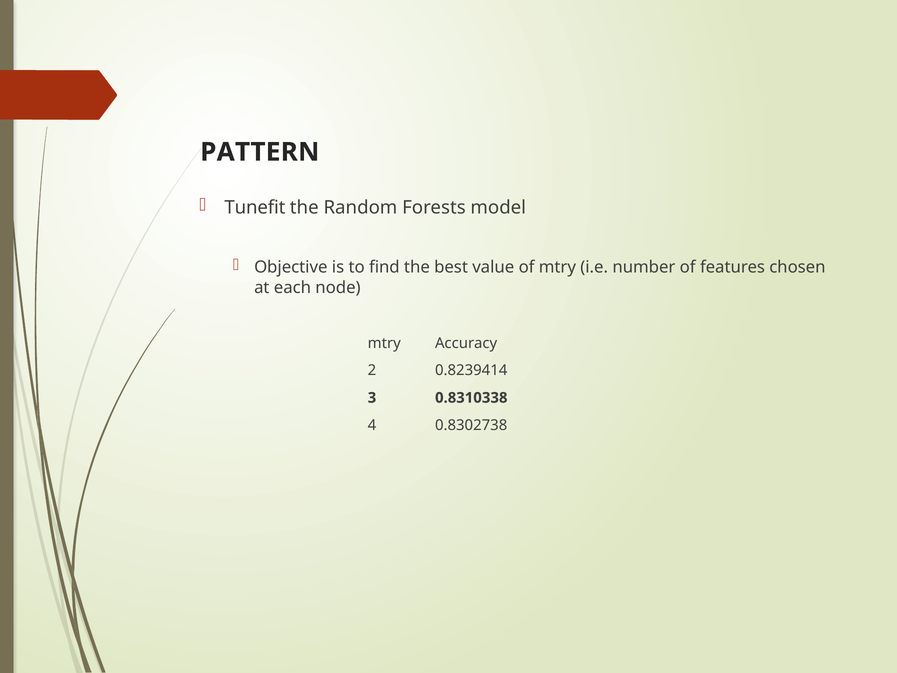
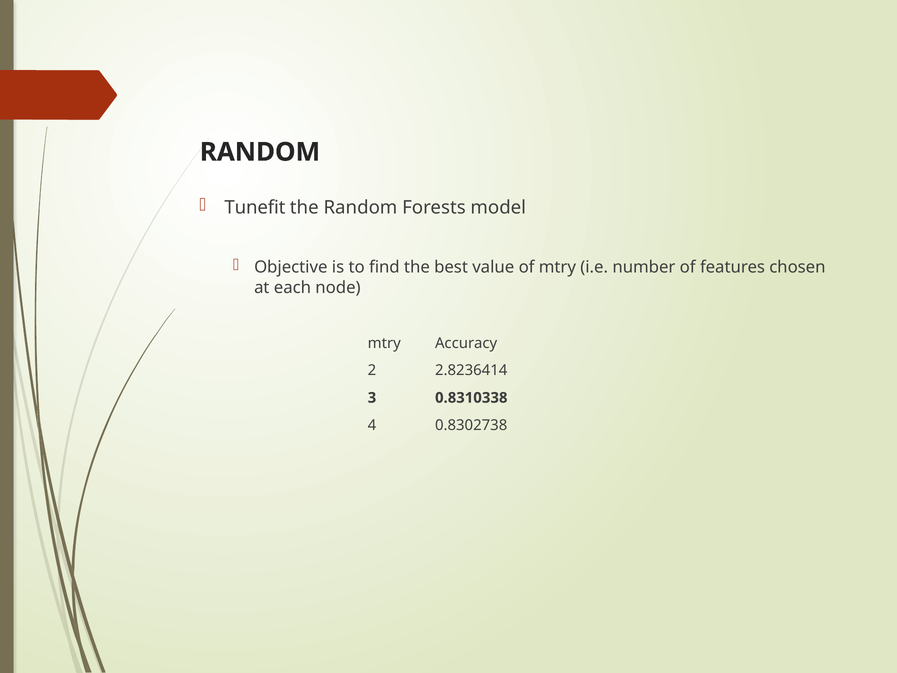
PATTERN at (260, 152): PATTERN -> RANDOM
0.8239414: 0.8239414 -> 2.8236414
